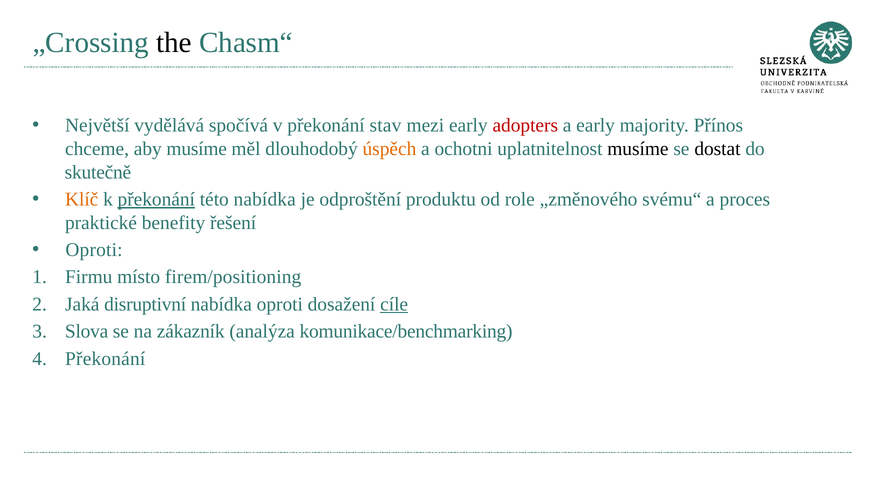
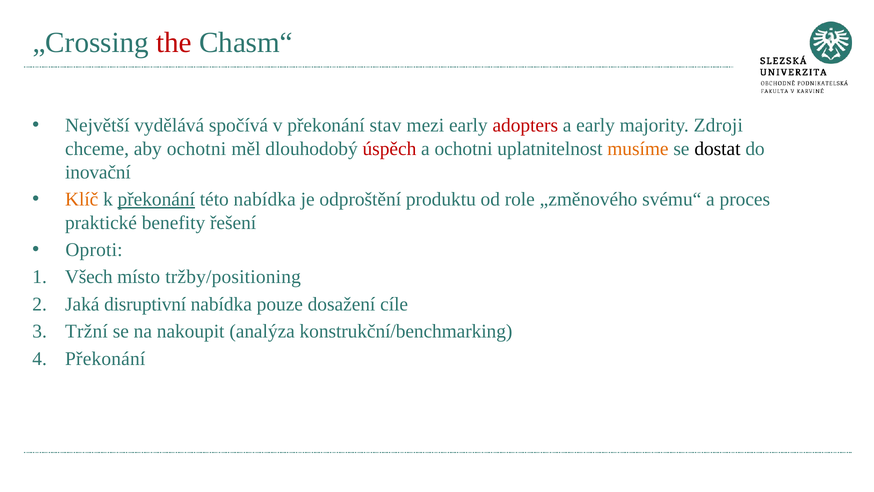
the colour: black -> red
Přínos: Přínos -> Zdroji
aby musíme: musíme -> ochotni
úspěch colour: orange -> red
musíme at (638, 149) colour: black -> orange
skutečně: skutečně -> inovační
Firmu: Firmu -> Všech
firem/positioning: firem/positioning -> tržby/positioning
nabídka oproti: oproti -> pouze
cíle underline: present -> none
Slova: Slova -> Tržní
zákazník: zákazník -> nakoupit
komunikace/benchmarking: komunikace/benchmarking -> konstrukční/benchmarking
